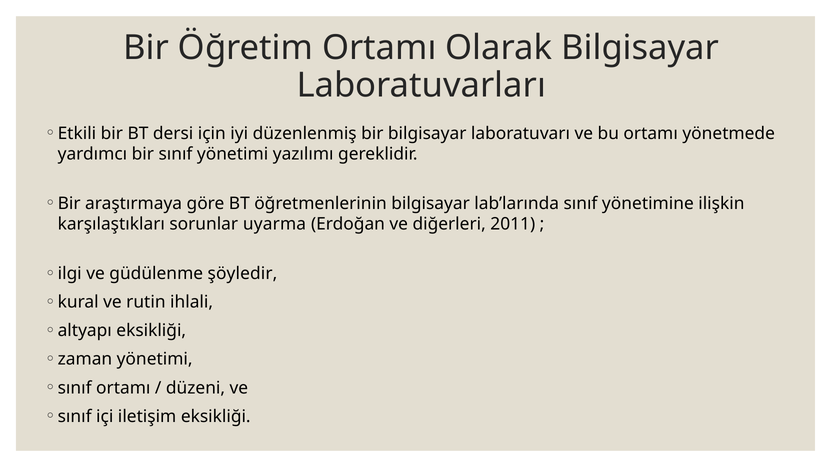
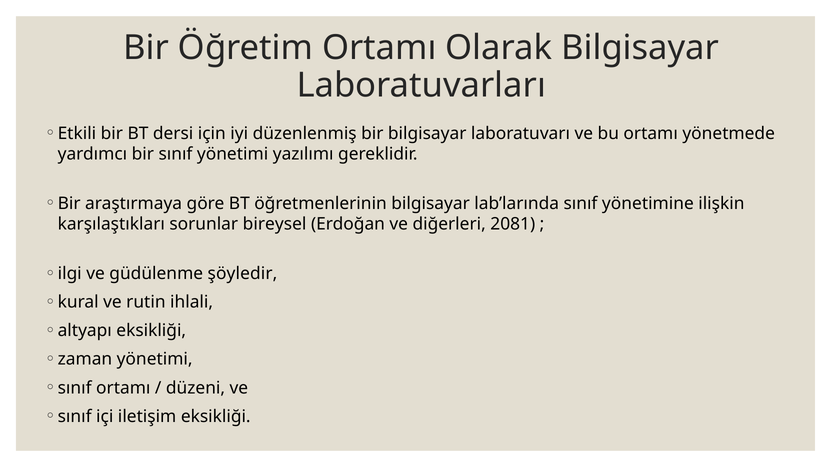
uyarma: uyarma -> bireysel
2011: 2011 -> 2081
